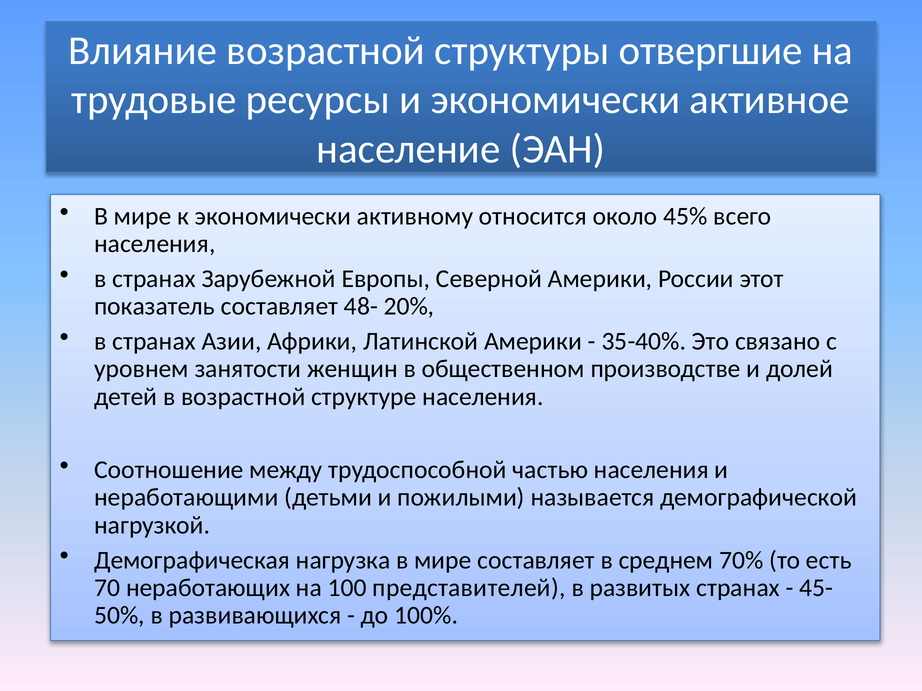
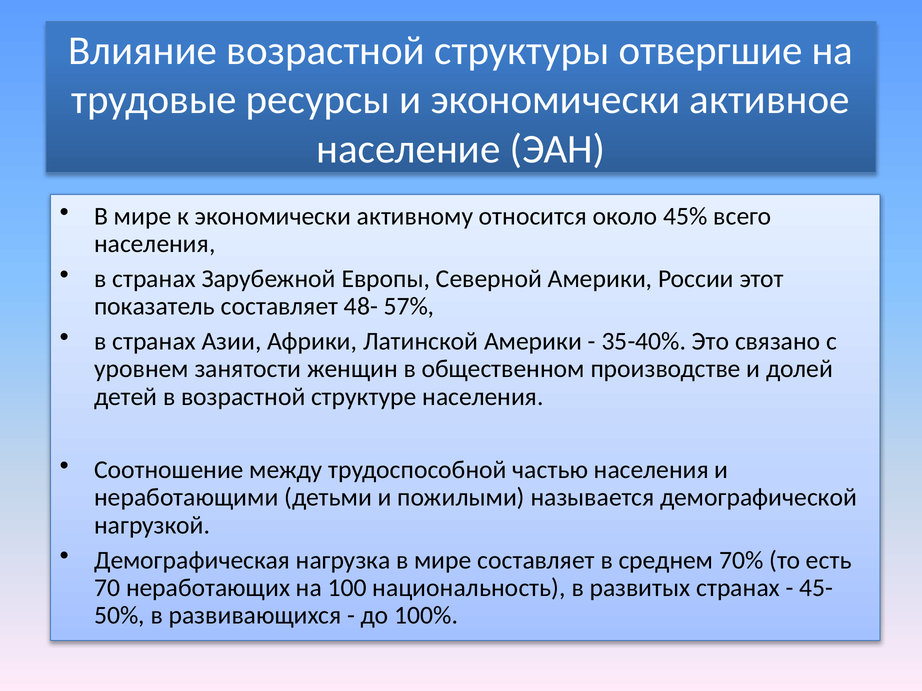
20%: 20% -> 57%
представителей: представителей -> национальность
